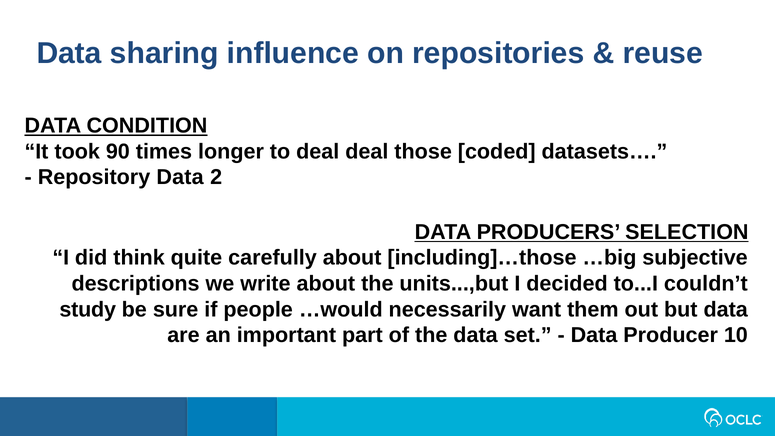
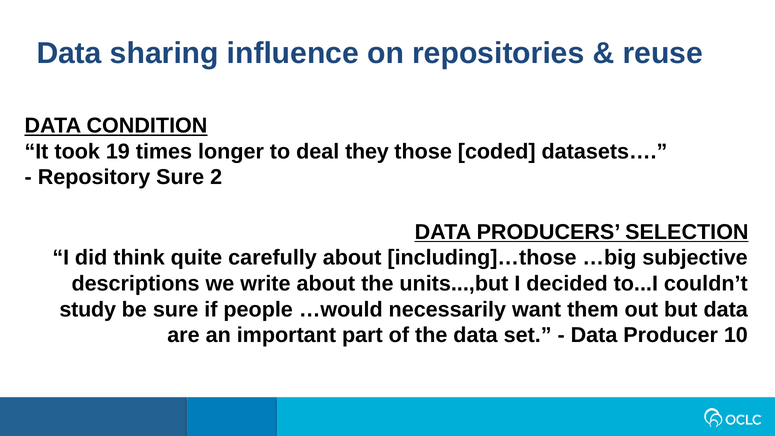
90: 90 -> 19
deal deal: deal -> they
Repository Data: Data -> Sure
